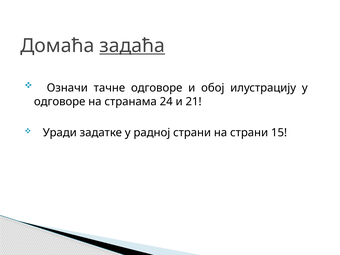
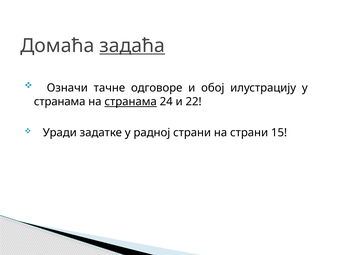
одговоре at (60, 102): одговоре -> странама
странама at (131, 102) underline: none -> present
21: 21 -> 22
